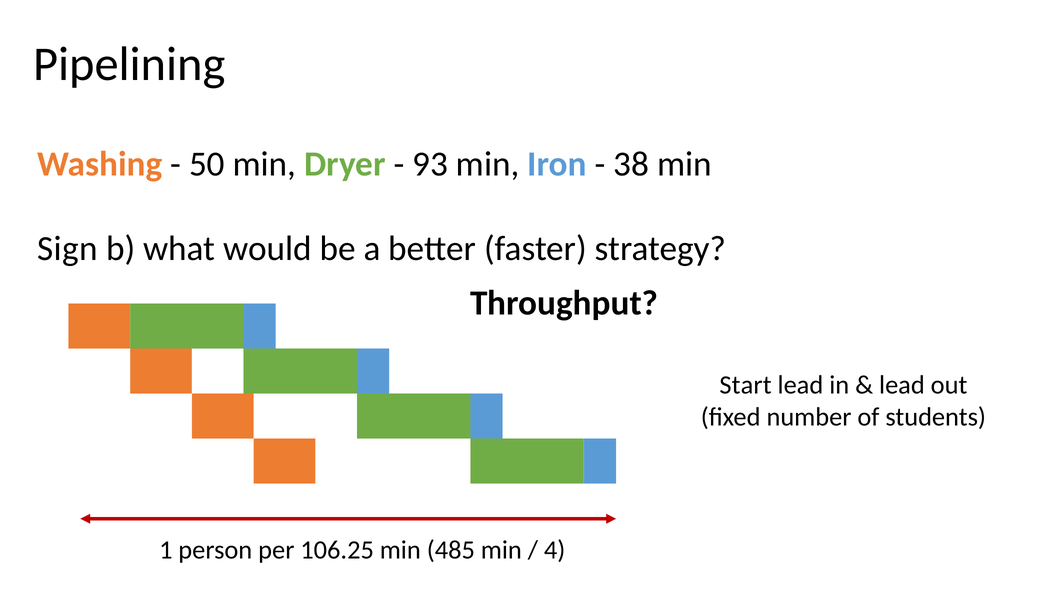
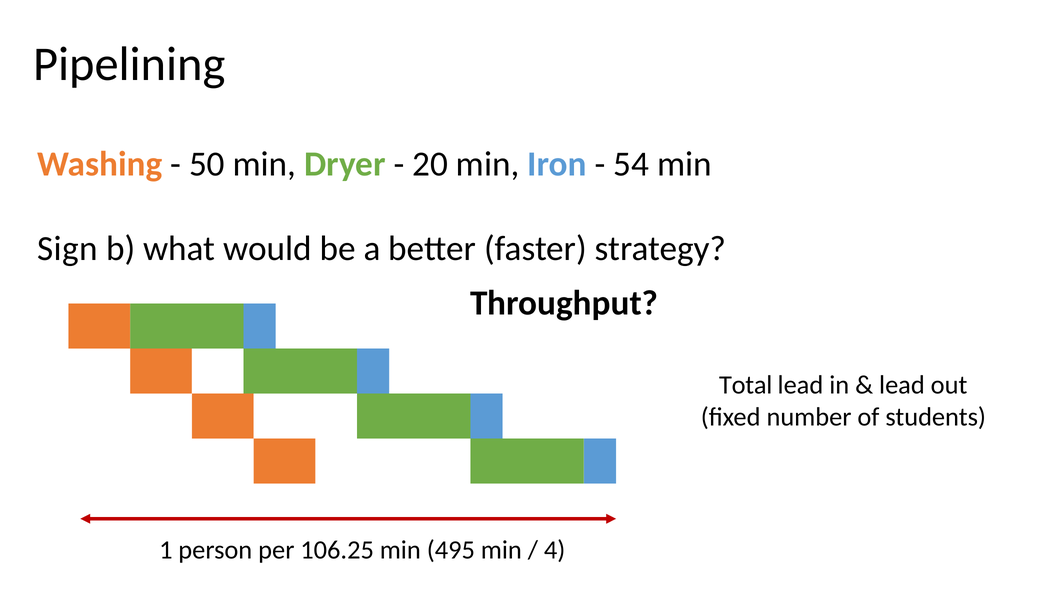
93: 93 -> 20
38: 38 -> 54
Start: Start -> Total
485: 485 -> 495
